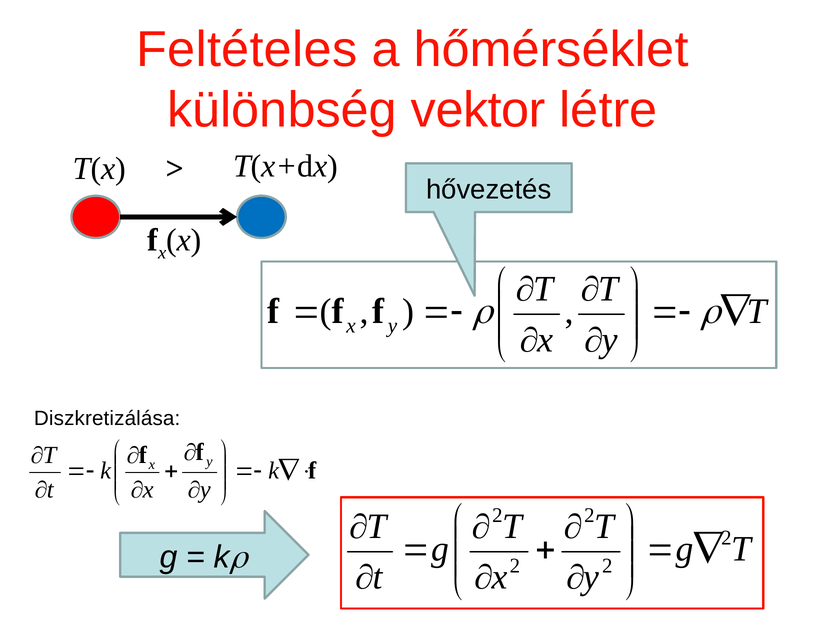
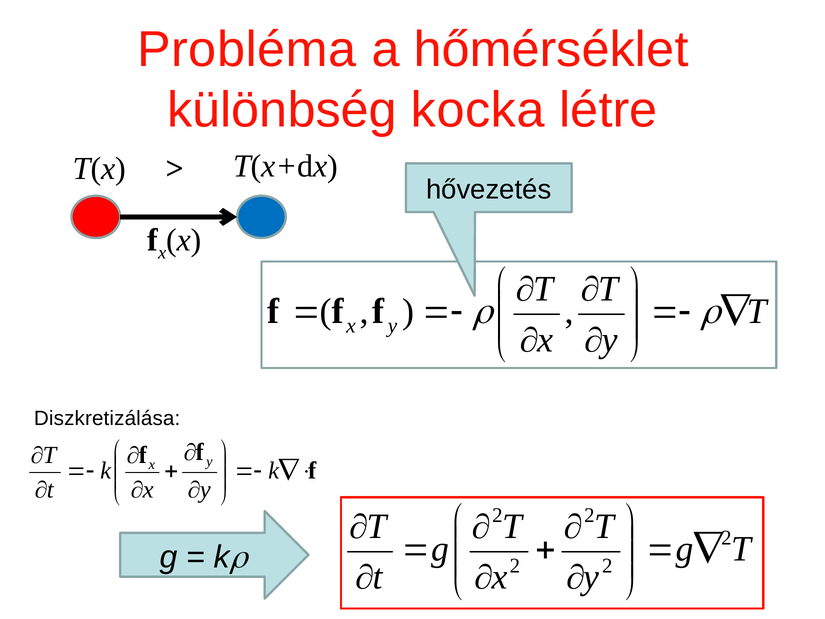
Feltételes: Feltételes -> Probléma
vektor: vektor -> kocka
